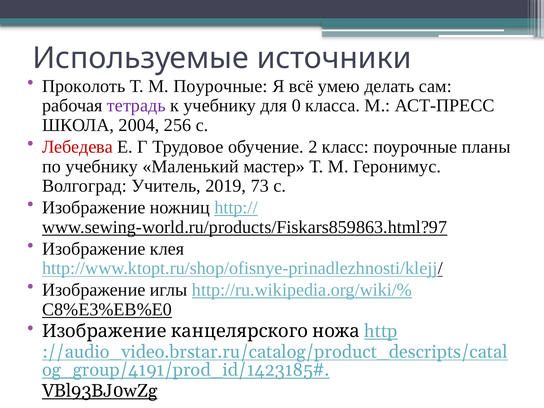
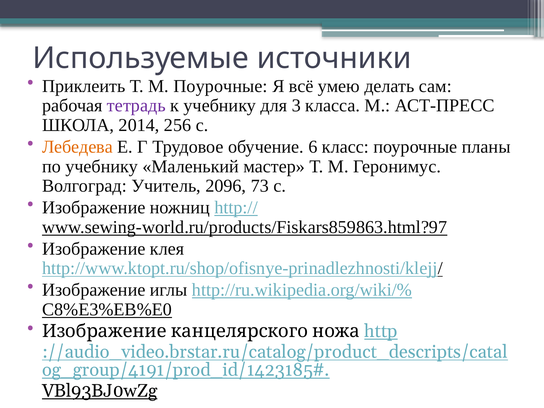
Проколоть: Проколоть -> Приклеить
0: 0 -> 3
2004: 2004 -> 2014
Лебедева colour: red -> orange
2: 2 -> 6
2019: 2019 -> 2096
